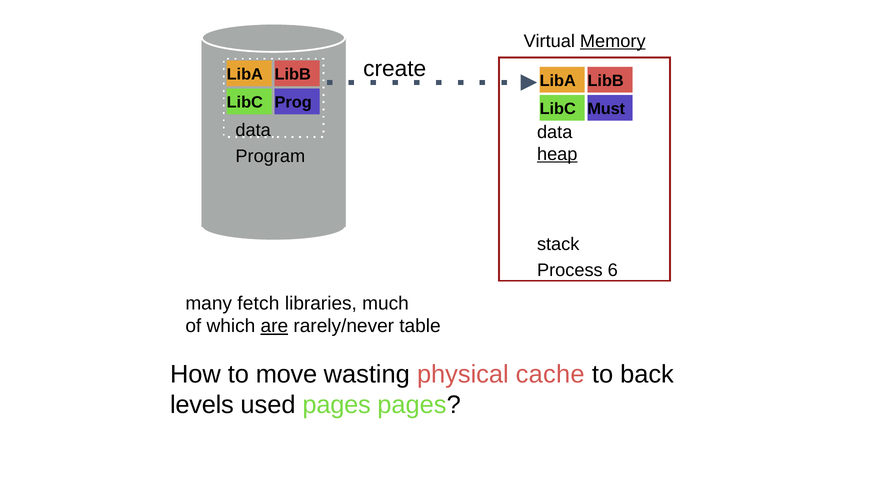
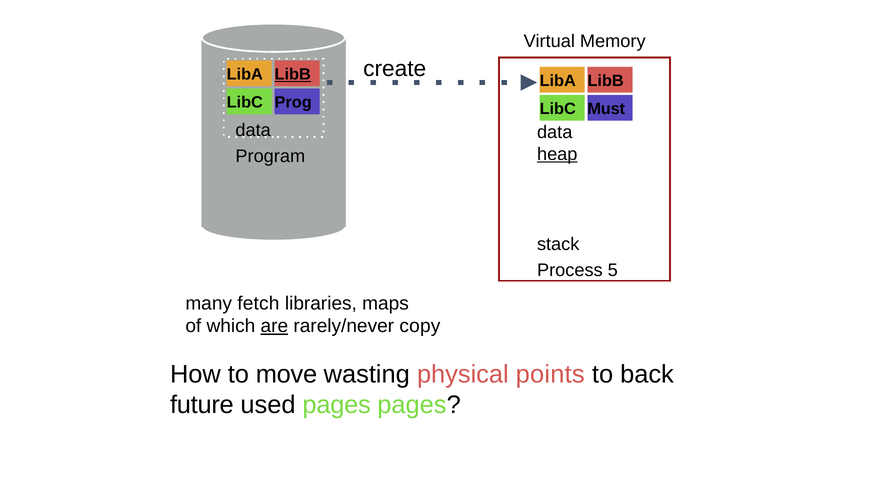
Memory underline: present -> none
LibB at (293, 75) underline: none -> present
6: 6 -> 5
much: much -> maps
table: table -> copy
cache: cache -> points
levels: levels -> future
